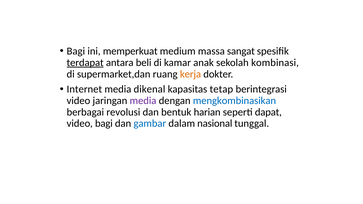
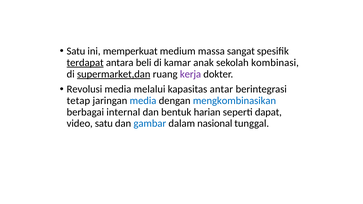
Bagi at (76, 51): Bagi -> Satu
supermarket,dan underline: none -> present
kerja colour: orange -> purple
Internet: Internet -> Revolusi
dikenal: dikenal -> melalui
tetap: tetap -> antar
video at (78, 101): video -> tetap
media at (143, 101) colour: purple -> blue
revolusi: revolusi -> internal
video bagi: bagi -> satu
